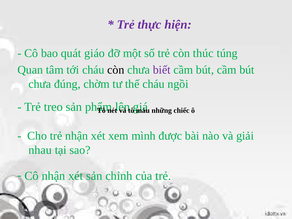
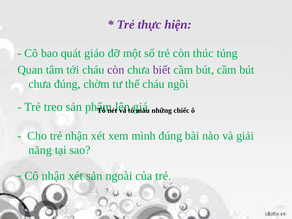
còn at (116, 70) colour: black -> purple
mình được: được -> đúng
nhau: nhau -> năng
chỉnh: chỉnh -> ngoài
